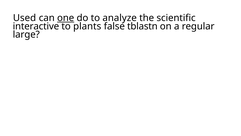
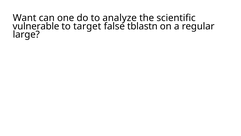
Used: Used -> Want
one underline: present -> none
interactive: interactive -> vulnerable
plants: plants -> target
